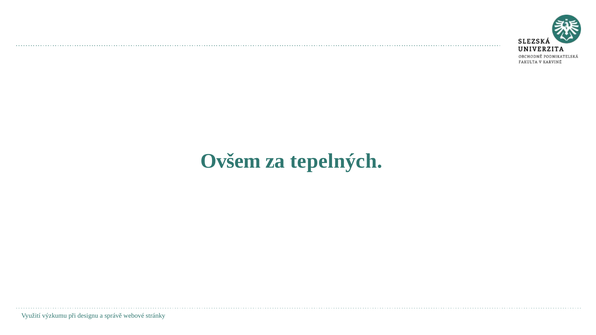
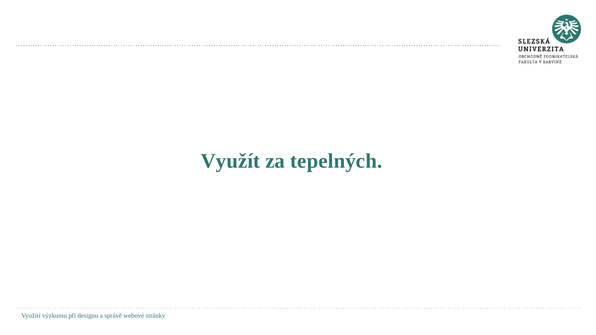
Ovšem: Ovšem -> Využít
